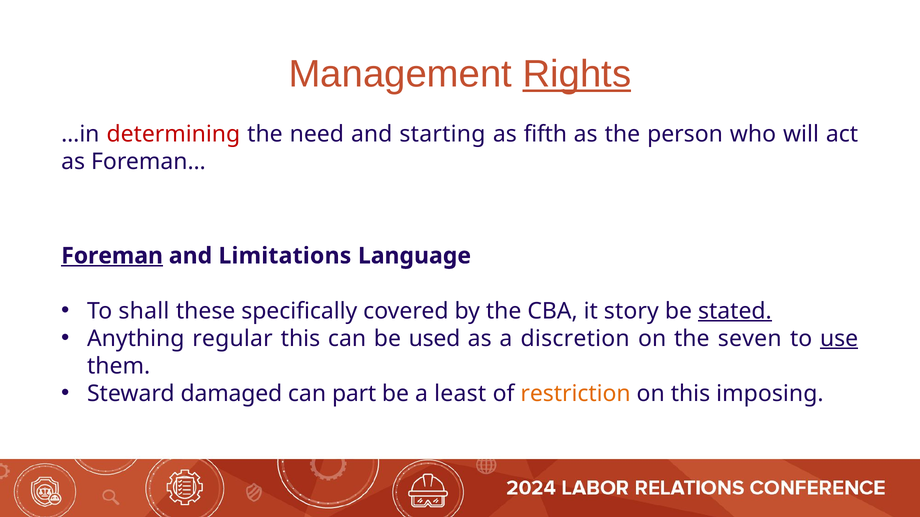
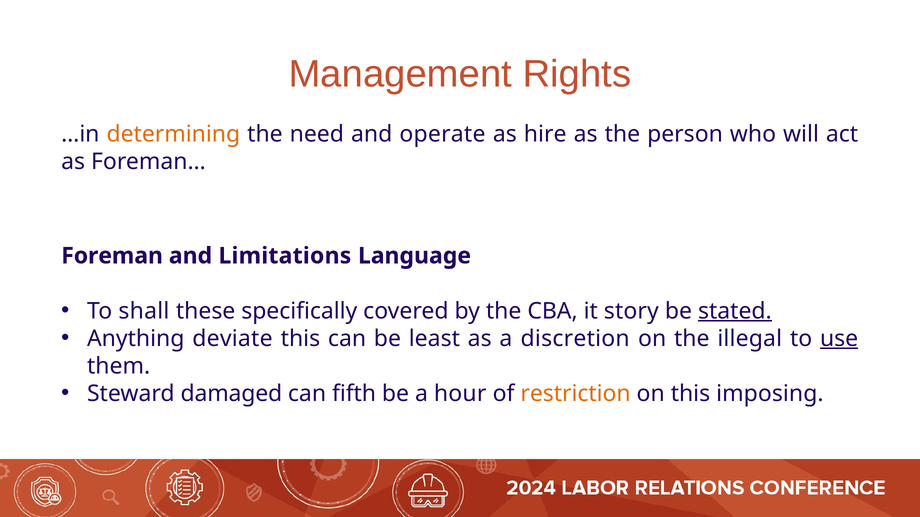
Rights underline: present -> none
determining colour: red -> orange
starting: starting -> operate
fifth: fifth -> hire
Foreman underline: present -> none
regular: regular -> deviate
used: used -> least
seven: seven -> illegal
part: part -> fifth
least: least -> hour
